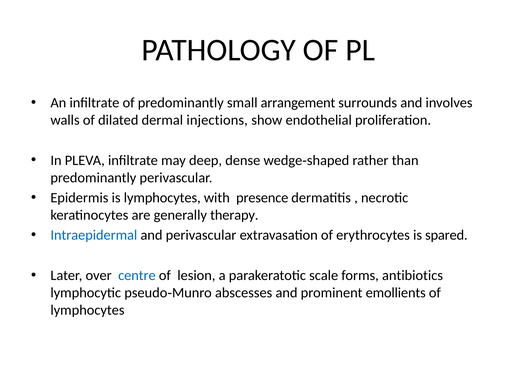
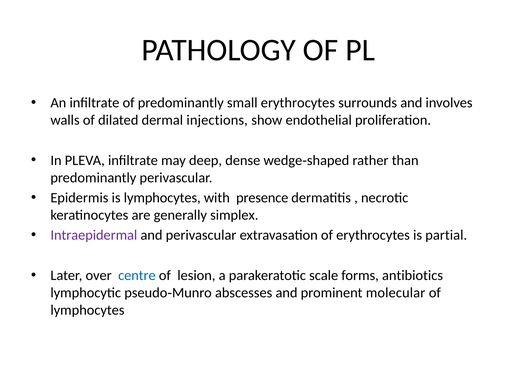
small arrangement: arrangement -> erythrocytes
therapy: therapy -> simplex
Intraepidermal colour: blue -> purple
spared: spared -> partial
emollients: emollients -> molecular
